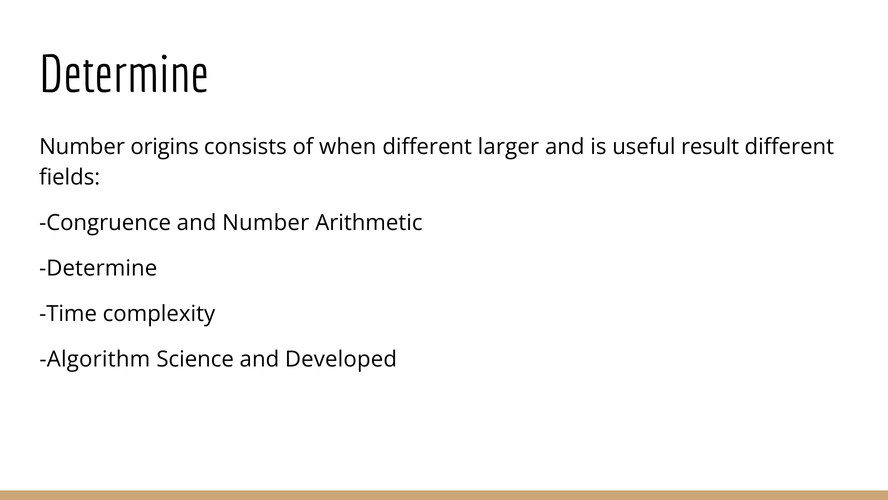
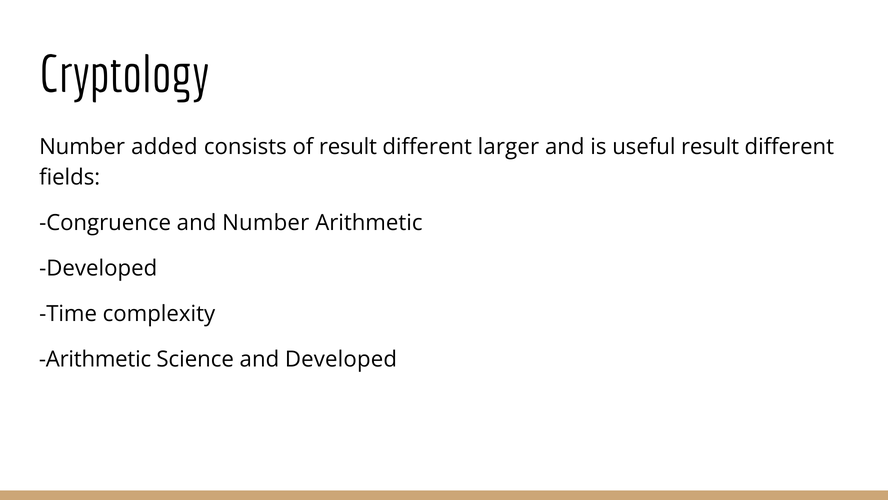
Determine at (124, 75): Determine -> Cryptology
origins: origins -> added
of when: when -> result
Determine at (98, 268): Determine -> Developed
Algorithm at (95, 359): Algorithm -> Arithmetic
